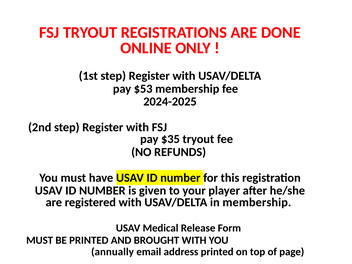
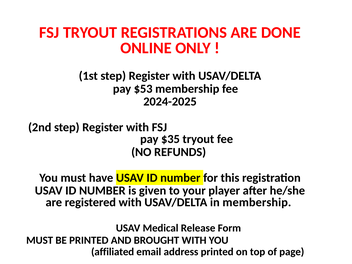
annually: annually -> affiliated
